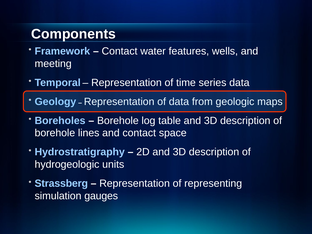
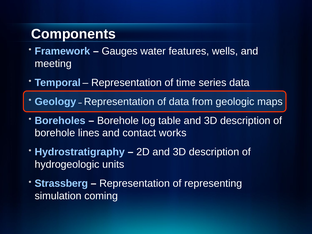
Contact at (120, 51): Contact -> Gauges
space: space -> works
gauges: gauges -> coming
